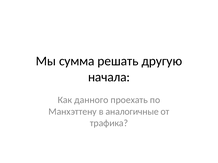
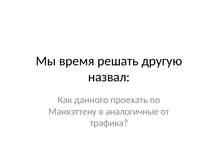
сумма: сумма -> время
начала: начала -> назвал
